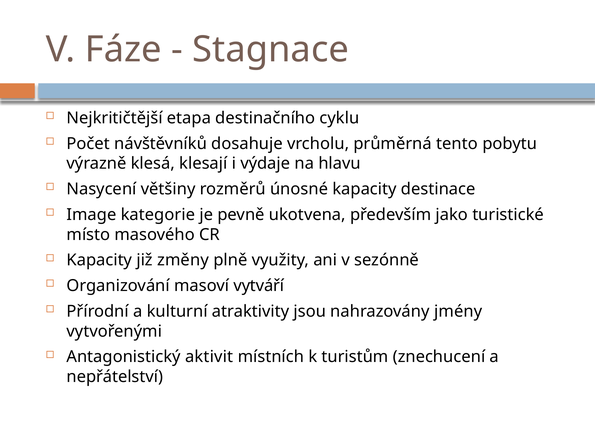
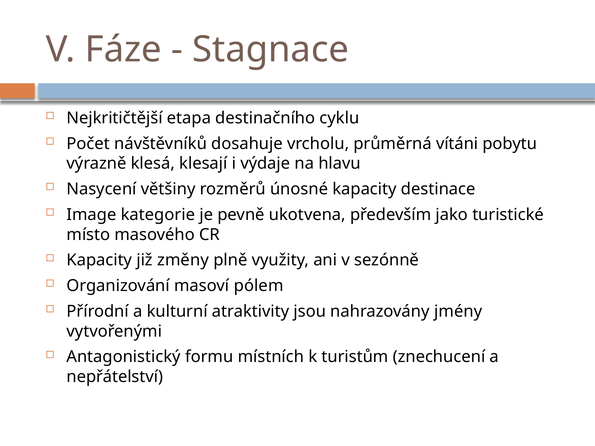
tento: tento -> vítáni
vytváří: vytváří -> pólem
aktivit: aktivit -> formu
